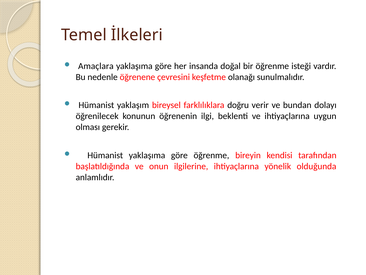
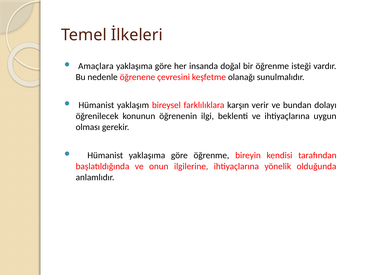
doğru: doğru -> karşın
